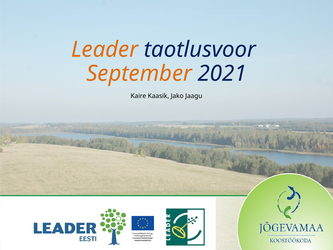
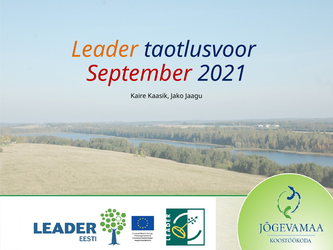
September colour: orange -> red
